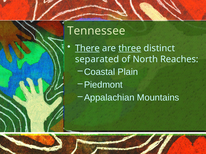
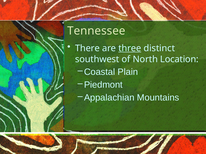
There underline: present -> none
separated: separated -> southwest
Reaches: Reaches -> Location
